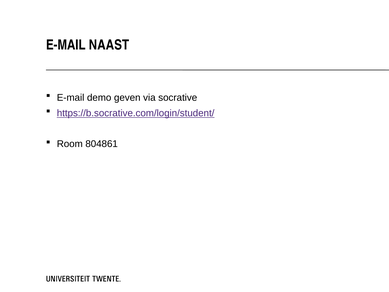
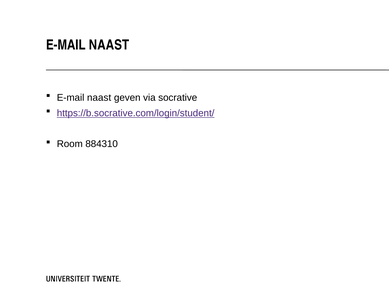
demo at (99, 98): demo -> naast
804861: 804861 -> 884310
